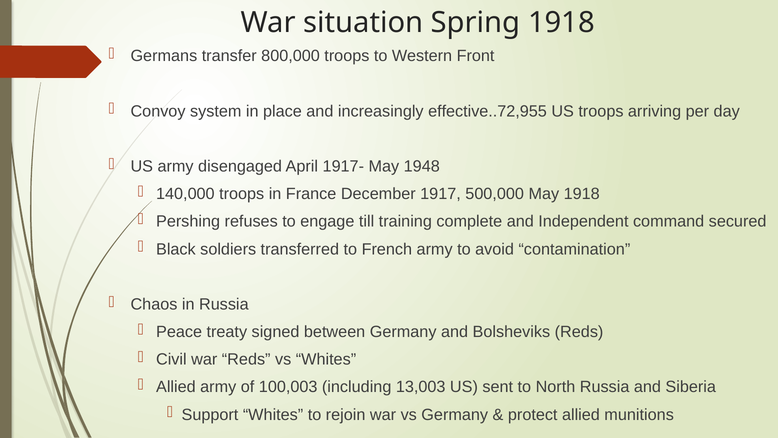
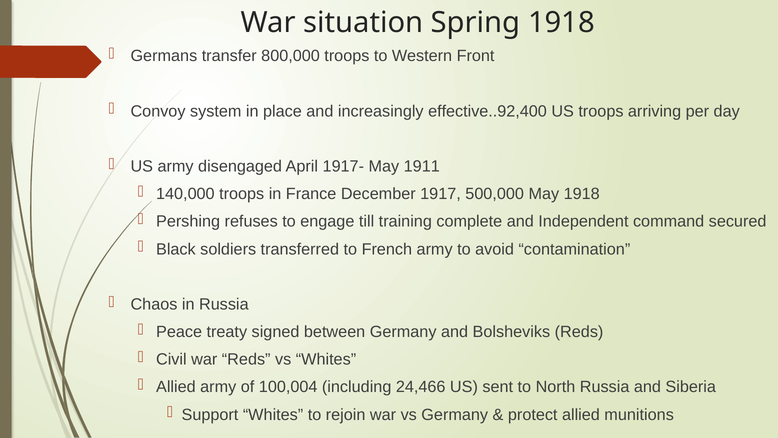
effective..72,955: effective..72,955 -> effective..92,400
1948: 1948 -> 1911
100,003: 100,003 -> 100,004
13,003: 13,003 -> 24,466
